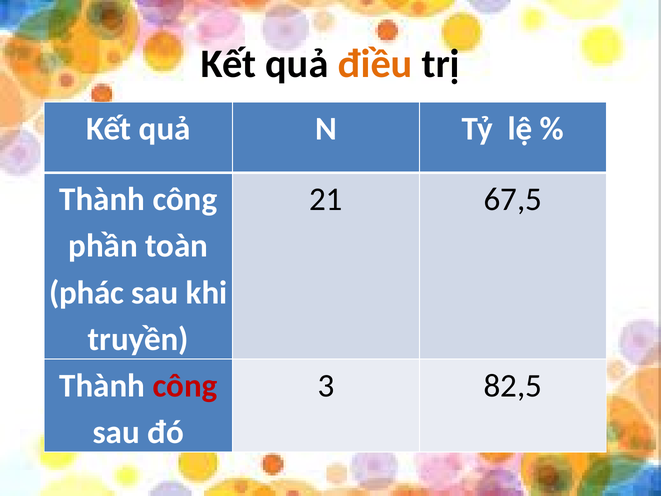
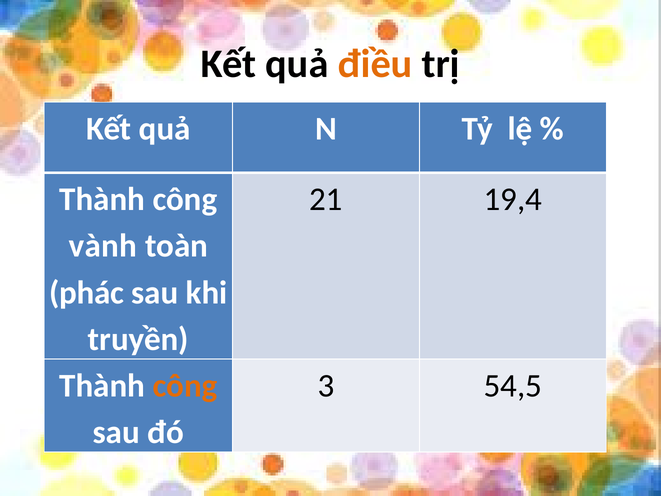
67,5: 67,5 -> 19,4
phần: phần -> vành
công at (185, 385) colour: red -> orange
82,5: 82,5 -> 54,5
